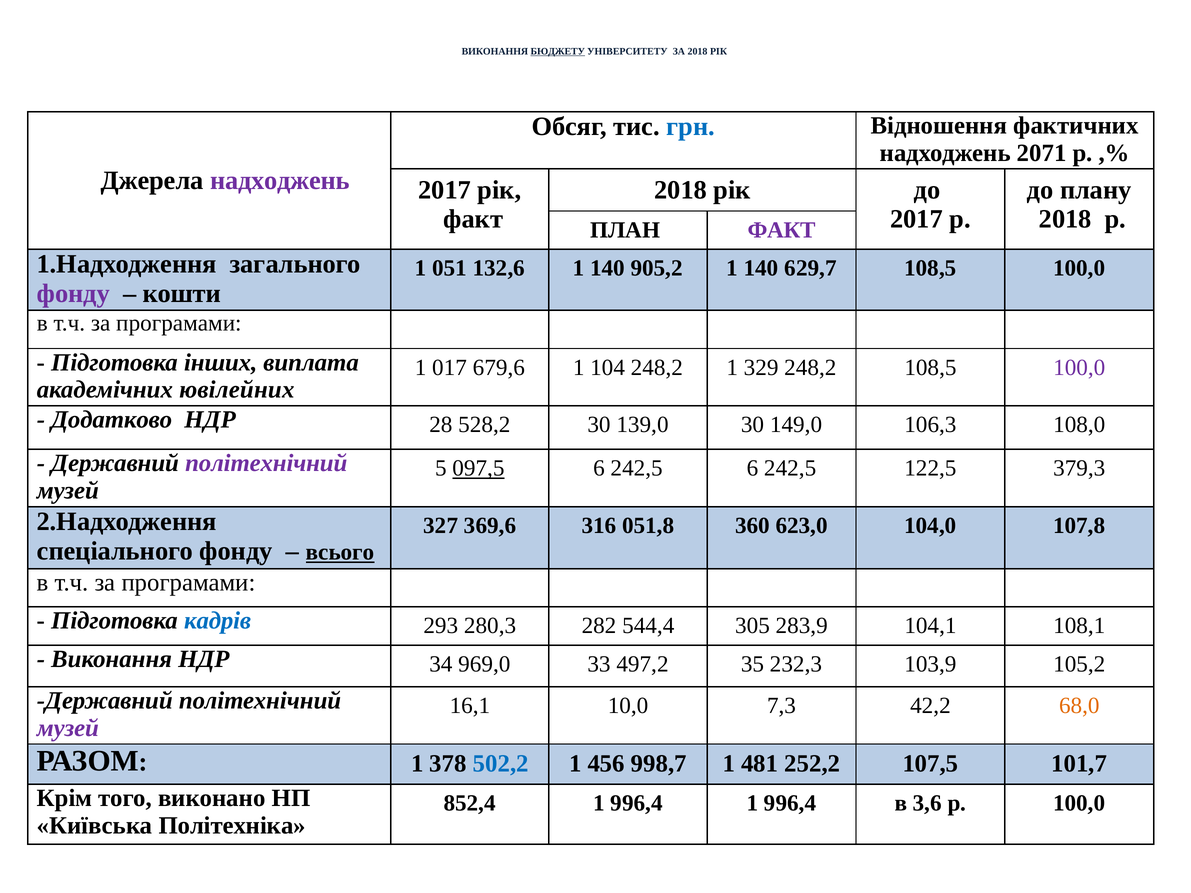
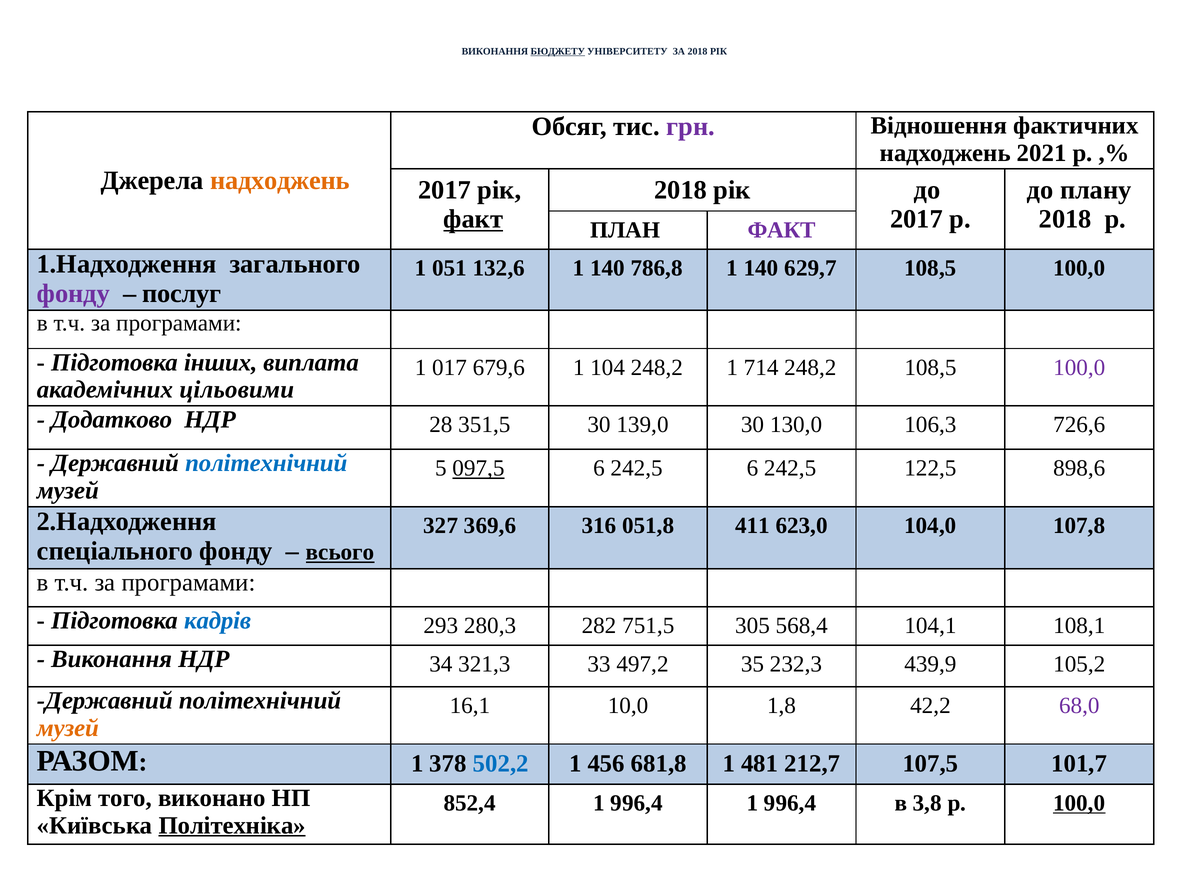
грн colour: blue -> purple
2071: 2071 -> 2021
надходжень at (280, 181) colour: purple -> orange
факт at (473, 219) underline: none -> present
905,2: 905,2 -> 786,8
кошти: кошти -> послуг
329: 329 -> 714
ювілейних: ювілейних -> цільовими
528,2: 528,2 -> 351,5
149,0: 149,0 -> 130,0
108,0: 108,0 -> 726,6
політехнічний at (266, 463) colour: purple -> blue
379,3: 379,3 -> 898,6
360: 360 -> 411
544,4: 544,4 -> 751,5
283,9: 283,9 -> 568,4
969,0: 969,0 -> 321,3
103,9: 103,9 -> 439,9
7,3: 7,3 -> 1,8
68,0 colour: orange -> purple
музей at (68, 728) colour: purple -> orange
998,7: 998,7 -> 681,8
252,2: 252,2 -> 212,7
3,6: 3,6 -> 3,8
100,0 at (1079, 803) underline: none -> present
Політехніка underline: none -> present
